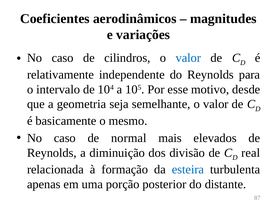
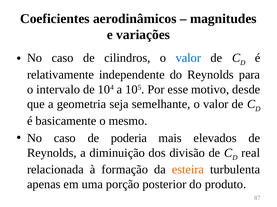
normal: normal -> poderia
esteira colour: blue -> orange
distante: distante -> produto
